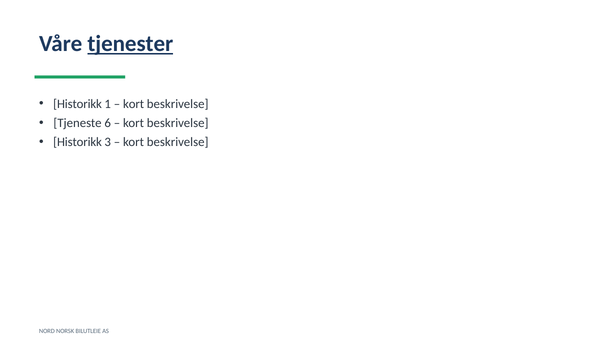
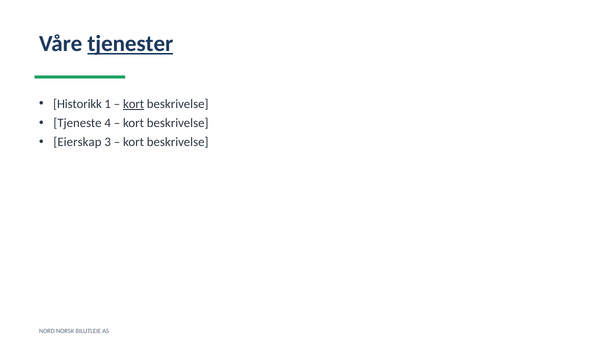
kort at (134, 104) underline: none -> present
6: 6 -> 4
Historikk at (78, 142): Historikk -> Eierskap
